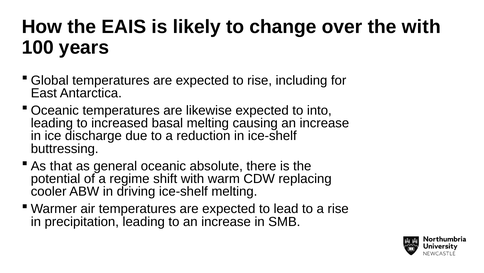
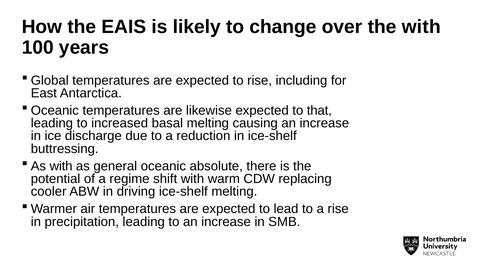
into: into -> that
that at (61, 166): that -> with
